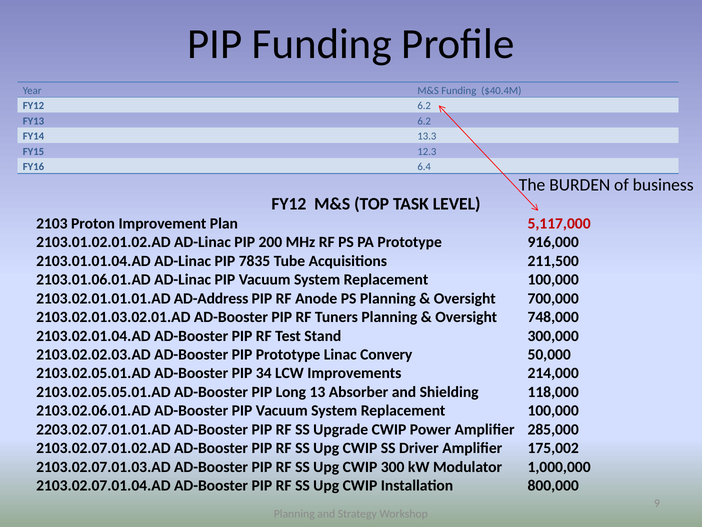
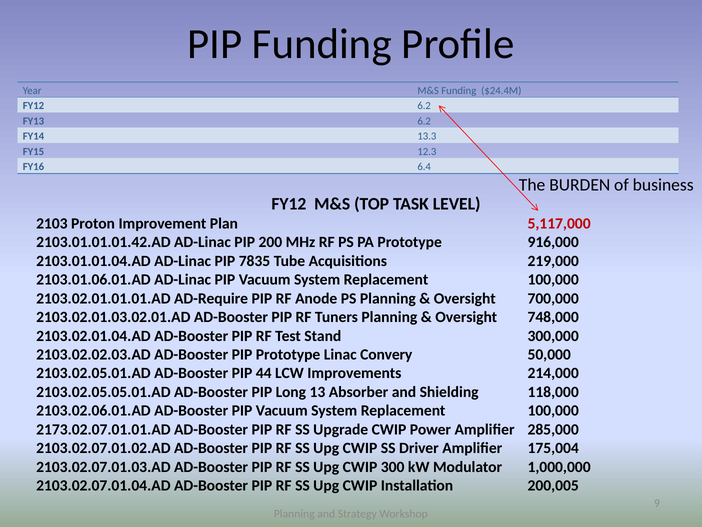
$40.4M: $40.4M -> $24.4M
2103.01.02.01.02.AD: 2103.01.02.01.02.AD -> 2103.01.01.01.42.AD
211,500: 211,500 -> 219,000
AD-Address: AD-Address -> AD-Require
34: 34 -> 44
2203.02.07.01.01.AD: 2203.02.07.01.01.AD -> 2173.02.07.01.01.AD
175,002: 175,002 -> 175,004
800,000: 800,000 -> 200,005
